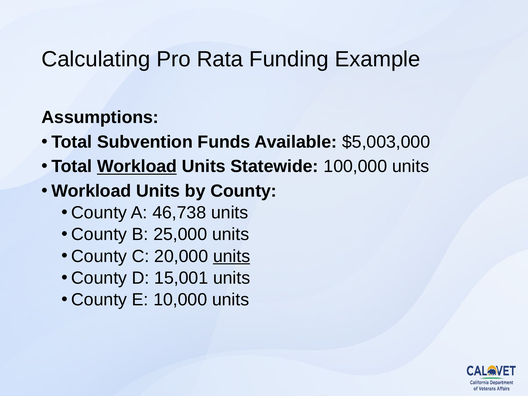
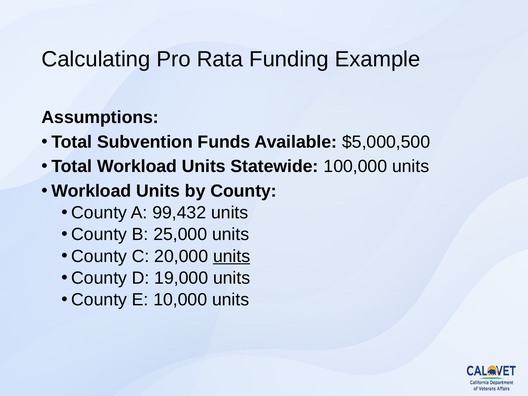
$5,003,000: $5,003,000 -> $5,000,500
Workload at (137, 166) underline: present -> none
46,738: 46,738 -> 99,432
15,001: 15,001 -> 19,000
